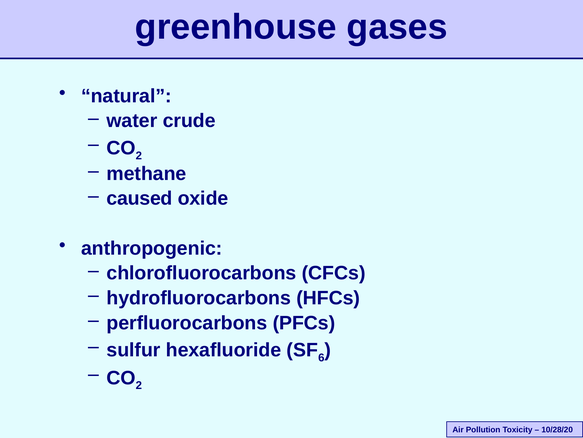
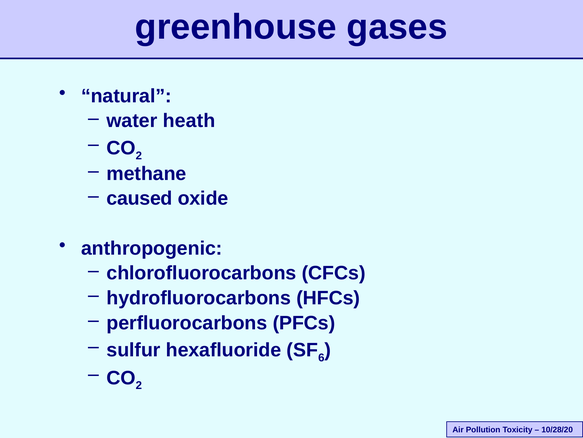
crude: crude -> heath
